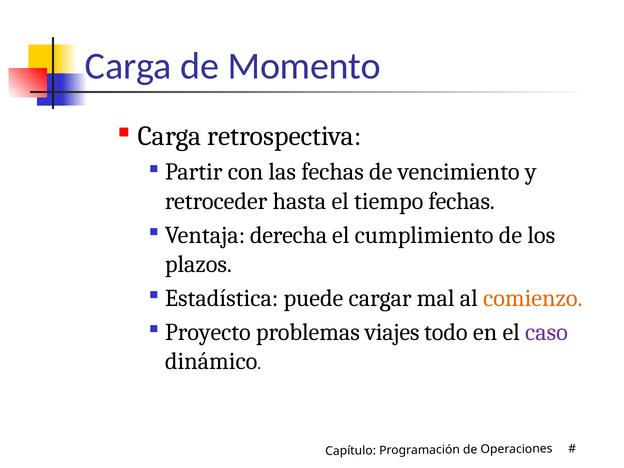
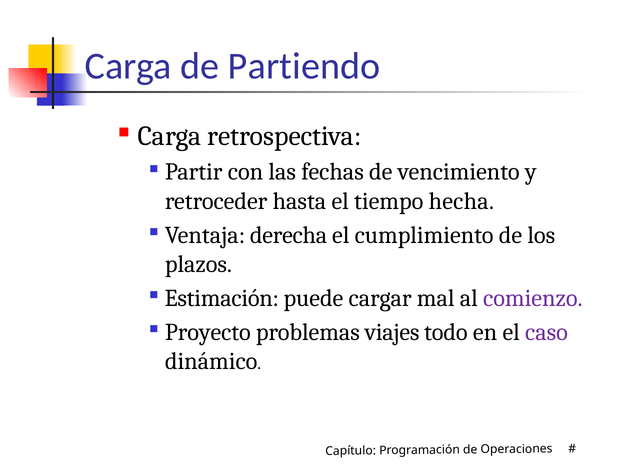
Momento: Momento -> Partiendo
tiempo fechas: fechas -> hecha
Estadística: Estadística -> Estimación
comienzo colour: orange -> purple
